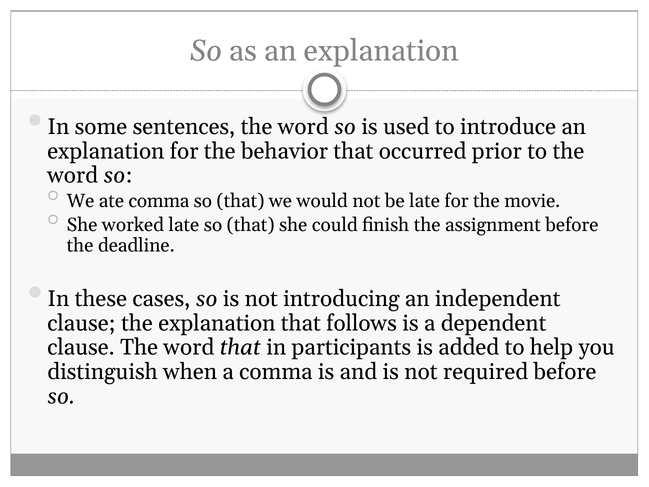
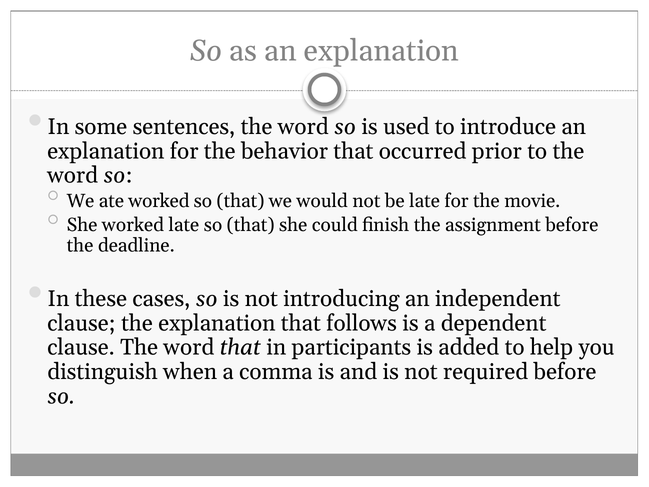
ate comma: comma -> worked
